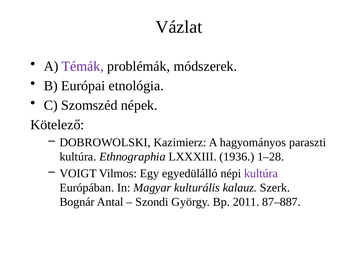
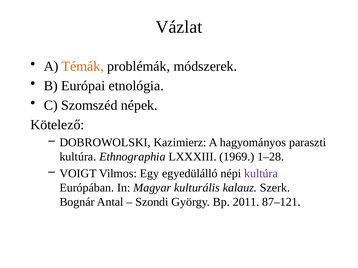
Témák colour: purple -> orange
1936: 1936 -> 1969
87–887: 87–887 -> 87–121
